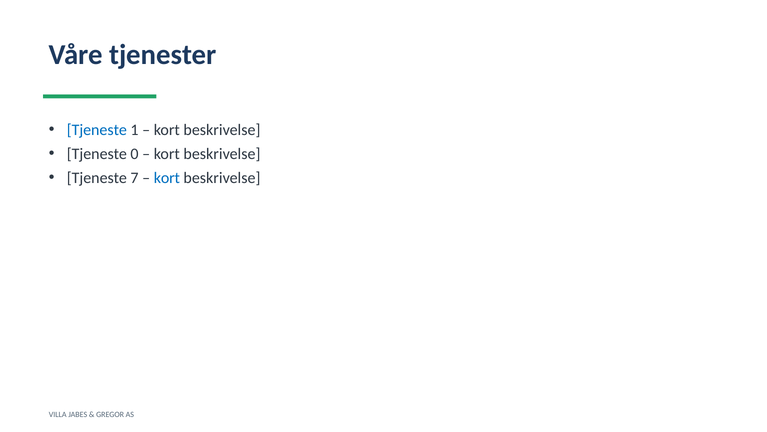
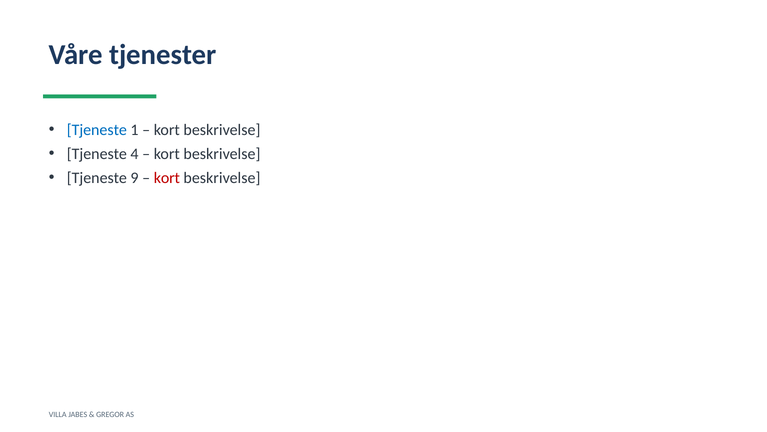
0: 0 -> 4
7: 7 -> 9
kort at (167, 178) colour: blue -> red
